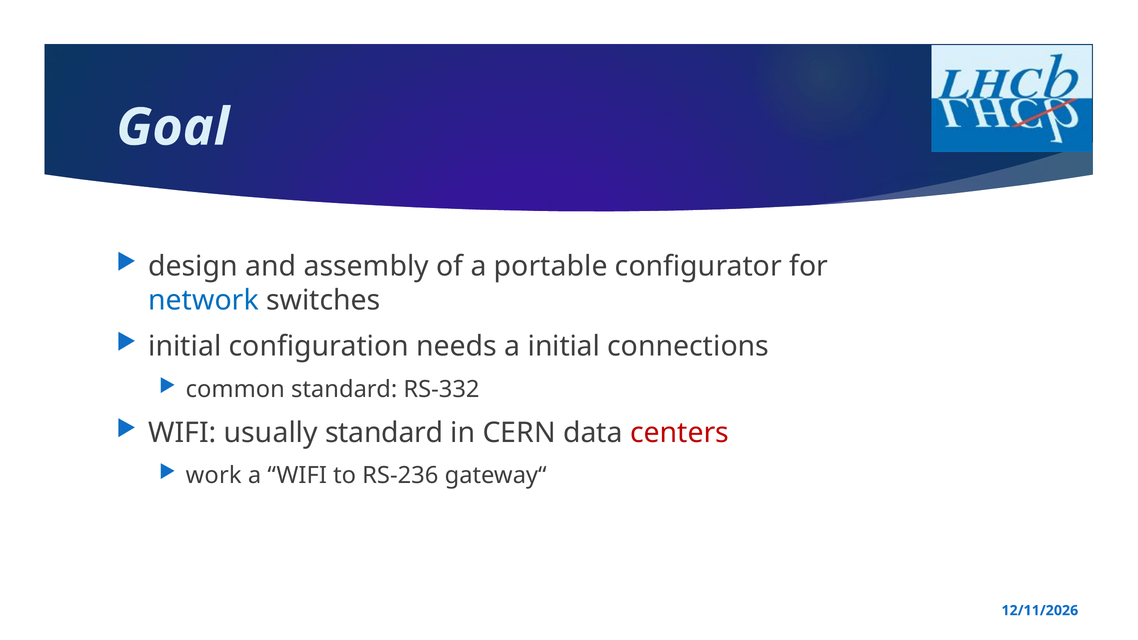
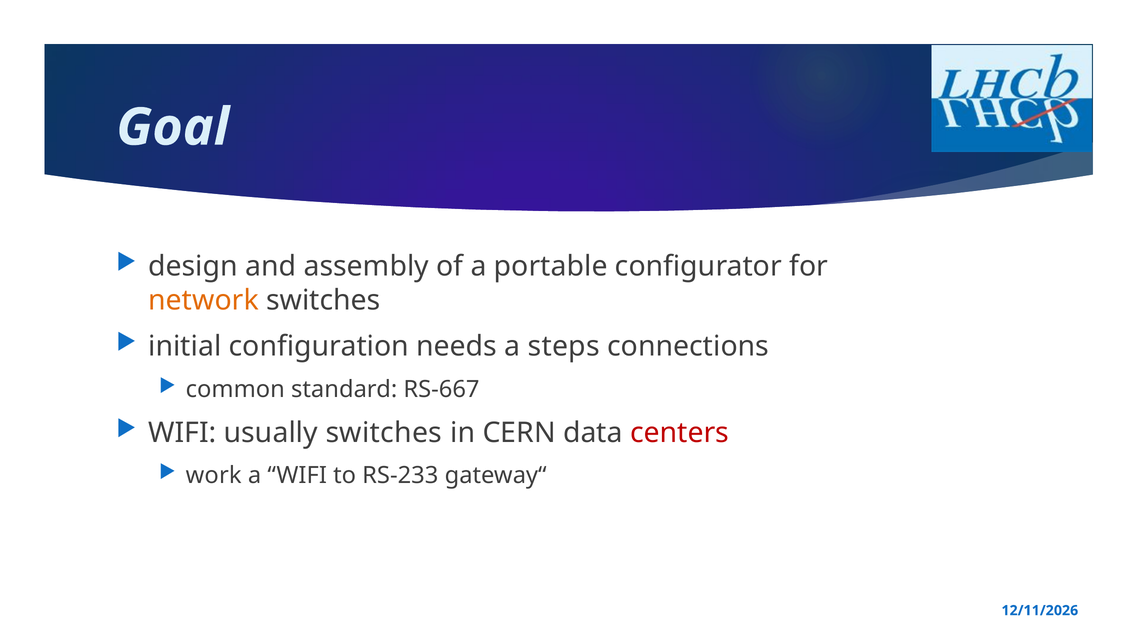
network colour: blue -> orange
a initial: initial -> steps
RS-332: RS-332 -> RS-667
usually standard: standard -> switches
RS-236: RS-236 -> RS-233
